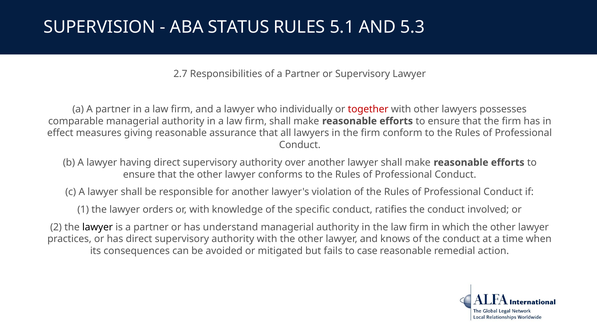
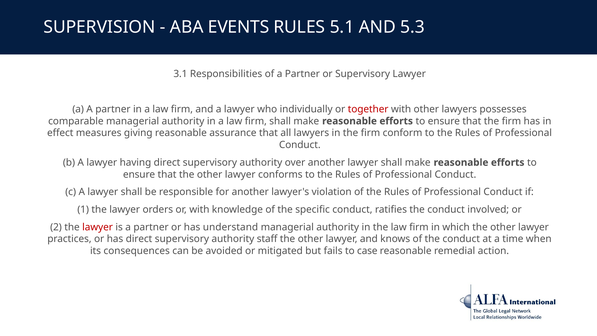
STATUS: STATUS -> EVENTS
2.7: 2.7 -> 3.1
lawyer at (98, 227) colour: black -> red
authority with: with -> staff
